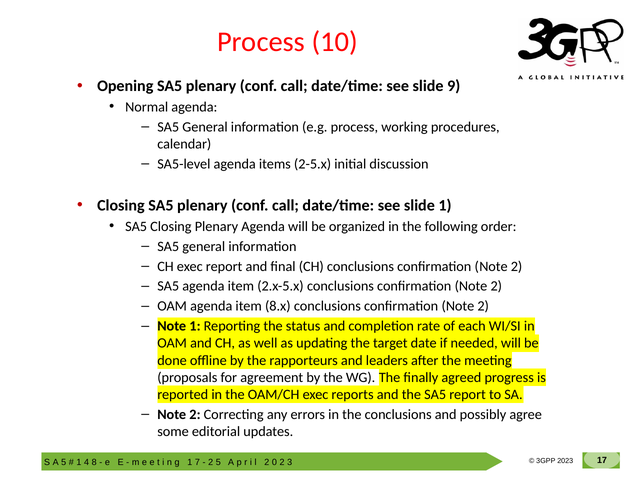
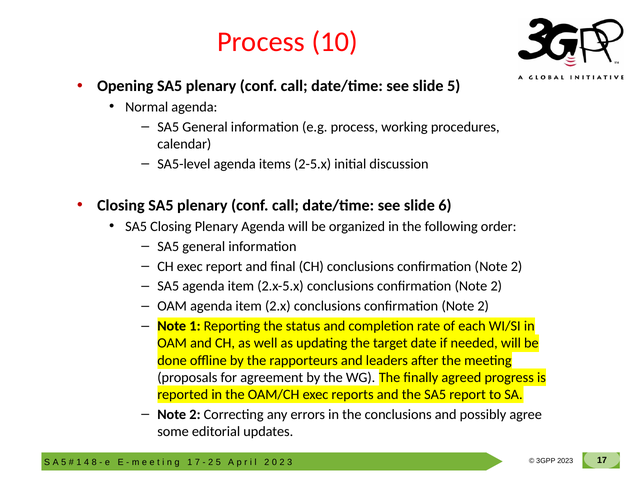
slide 9: 9 -> 5
slide 1: 1 -> 6
8.x: 8.x -> 2.x
